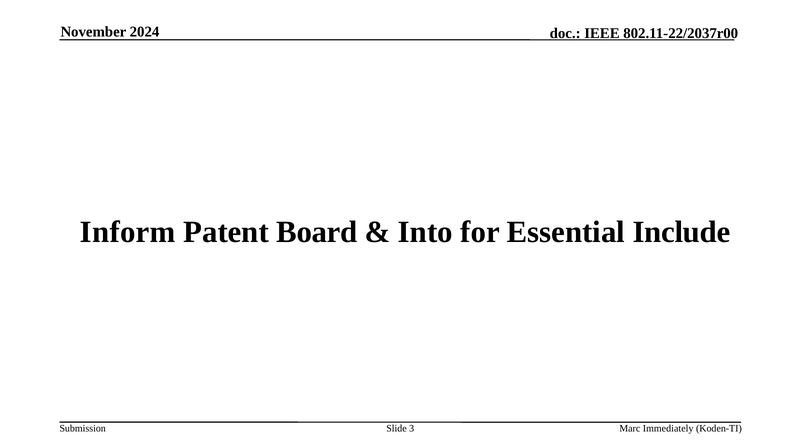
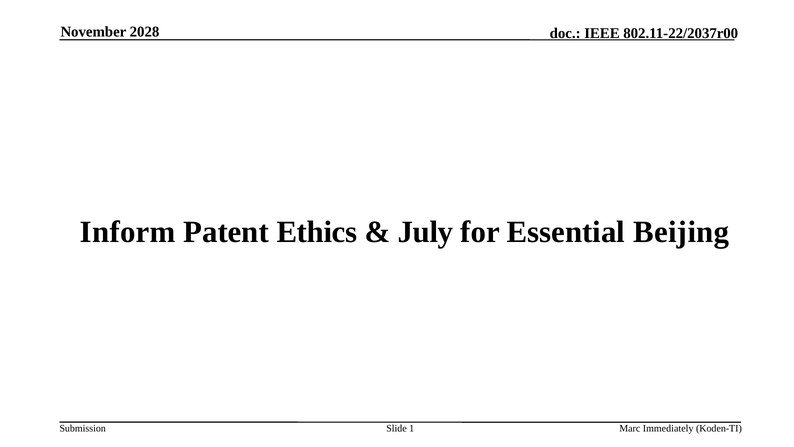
2024: 2024 -> 2028
Board: Board -> Ethics
Into: Into -> July
Include: Include -> Beijing
3: 3 -> 1
